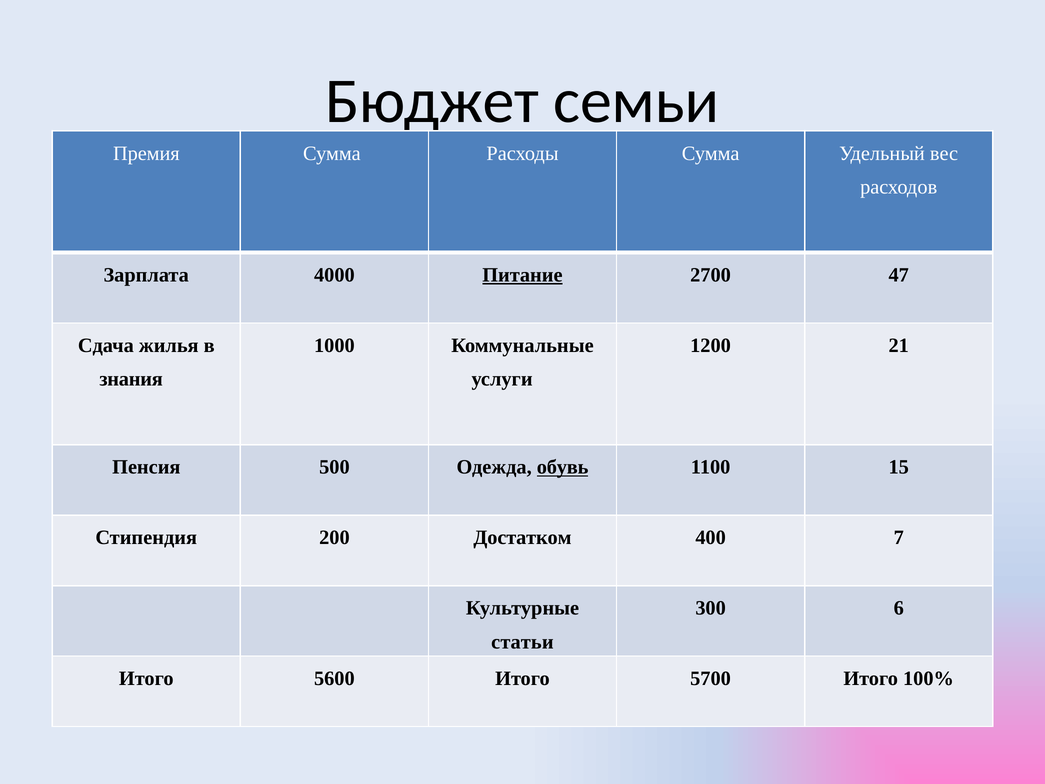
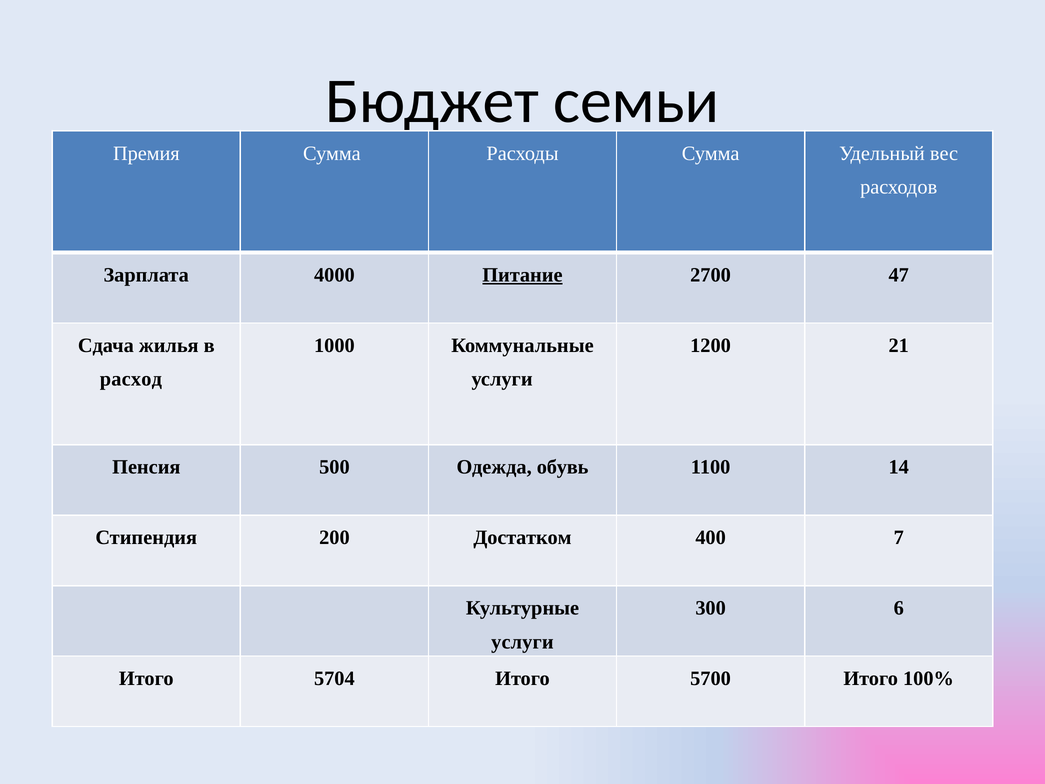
знания: знания -> расход
обувь underline: present -> none
15: 15 -> 14
статьи at (522, 642): статьи -> услуги
5600: 5600 -> 5704
